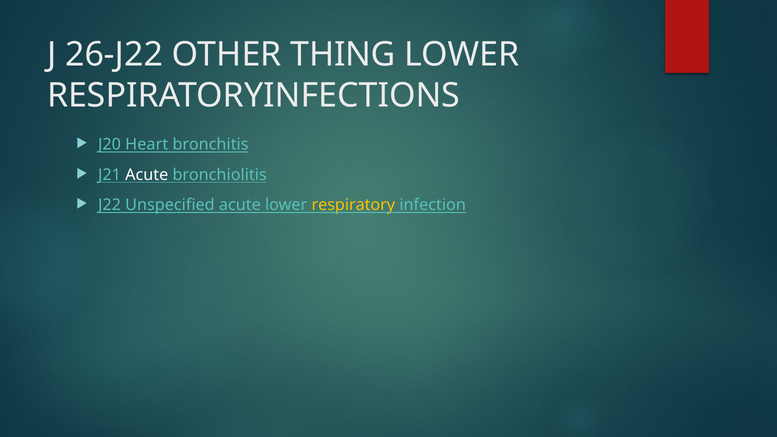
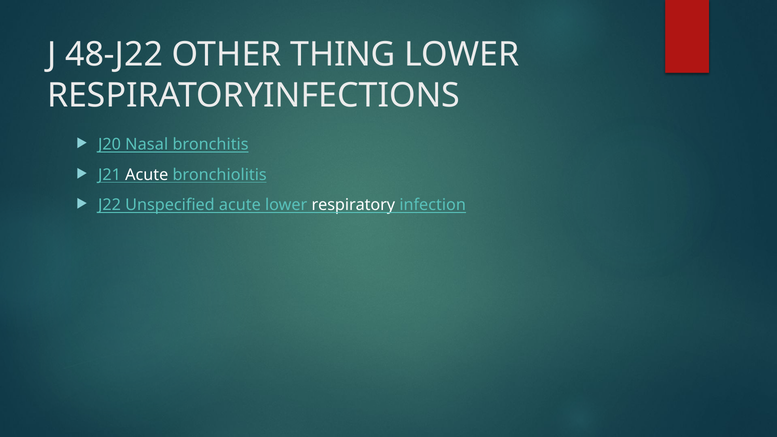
26-J22: 26-J22 -> 48-J22
Heart: Heart -> Nasal
respiratory colour: yellow -> white
